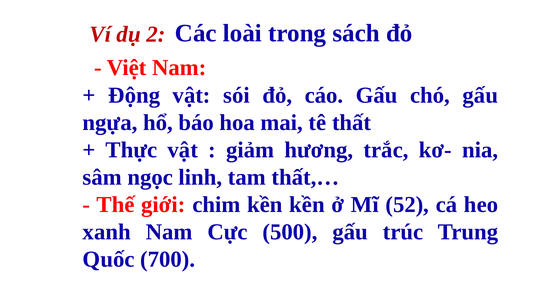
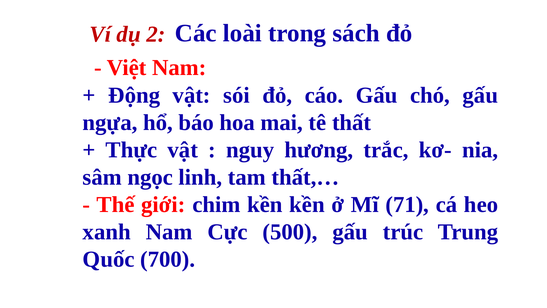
giảm: giảm -> nguy
52: 52 -> 71
